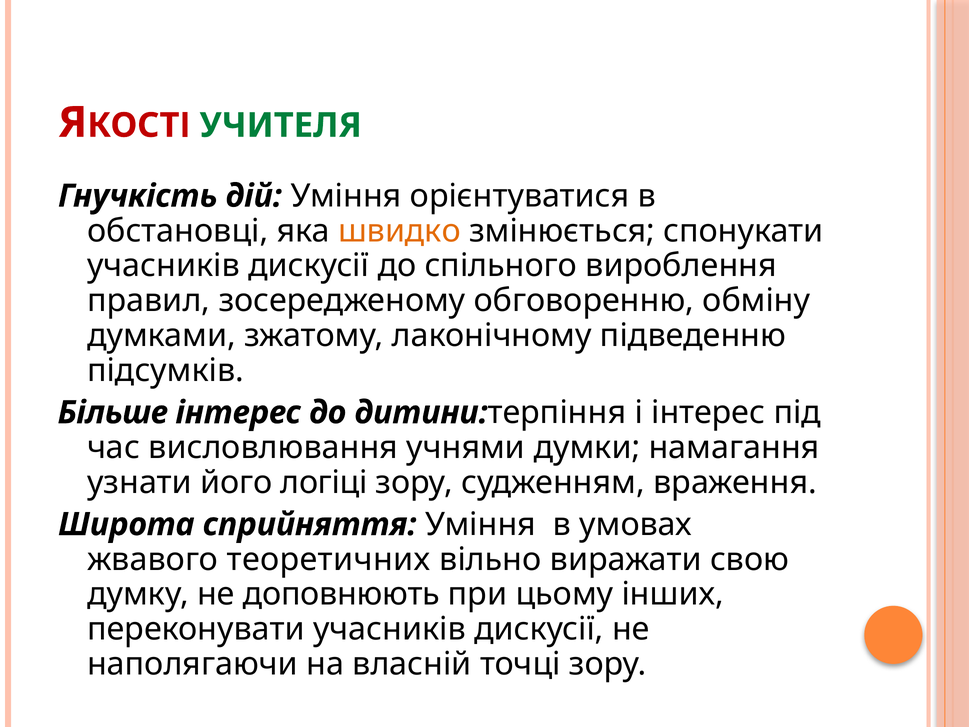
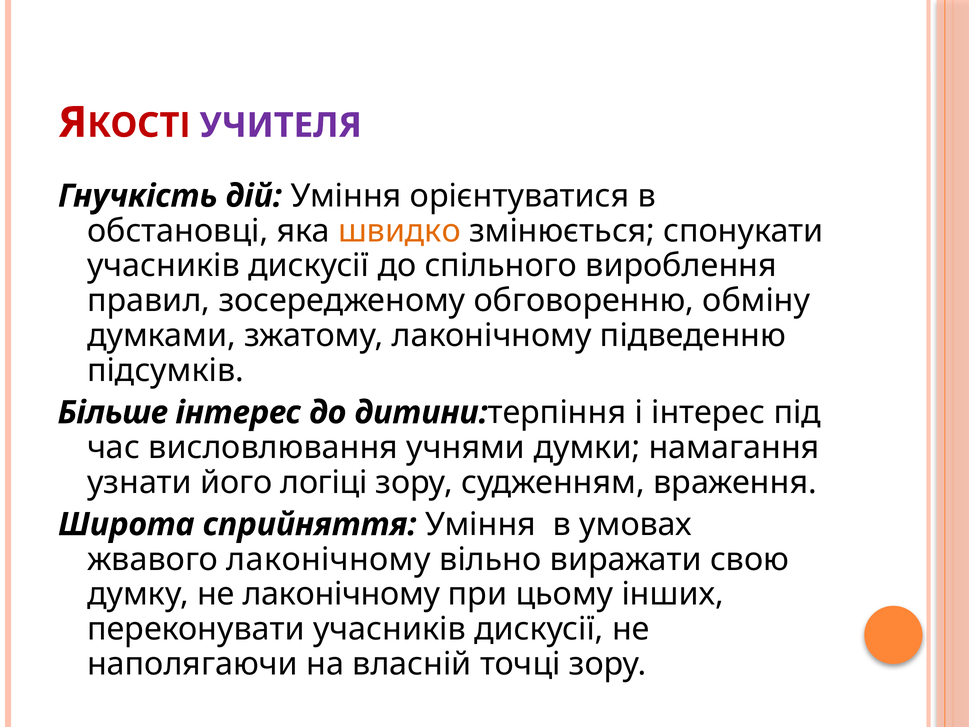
УЧИТЕЛЯ colour: green -> purple
жвавого теоретичних: теоретичних -> лаконічному
не доповнюють: доповнюють -> лаконічному
